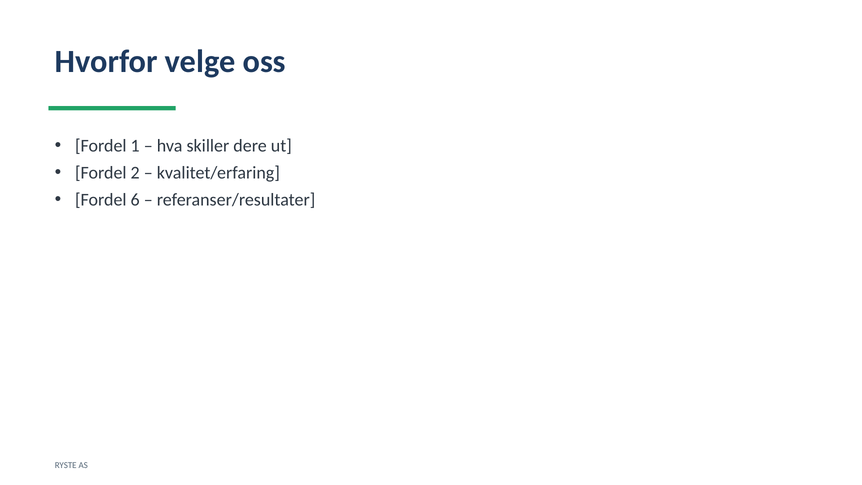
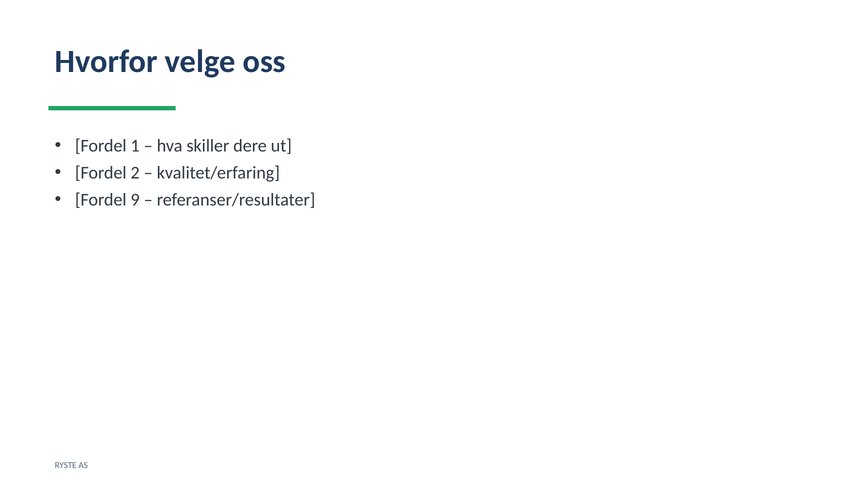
6: 6 -> 9
